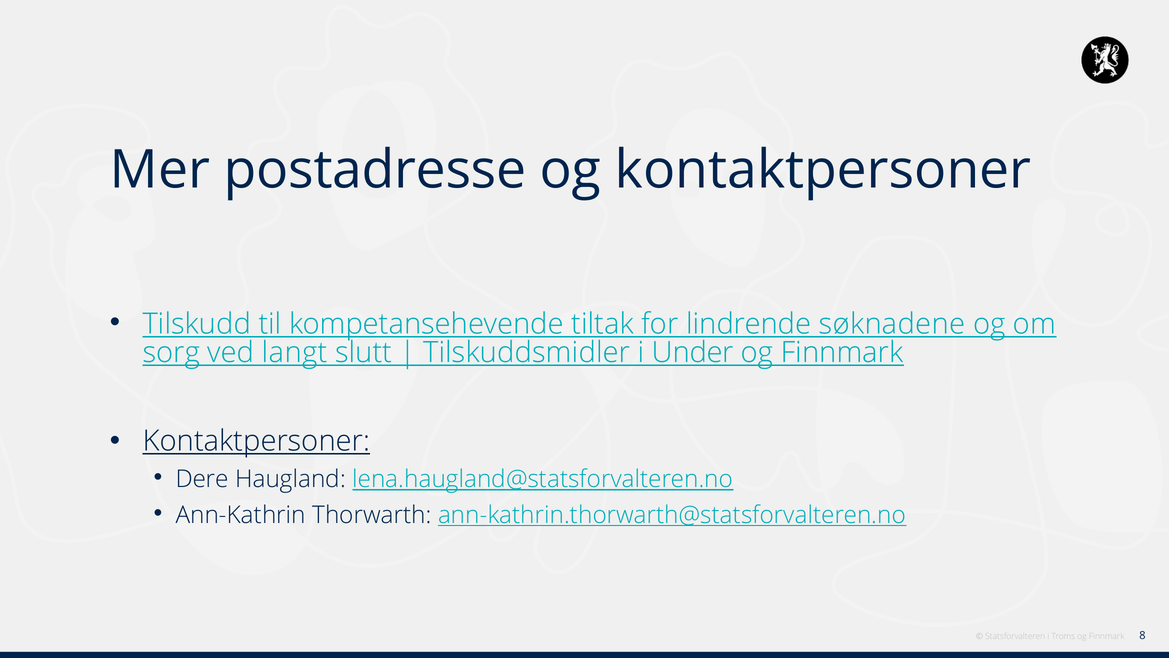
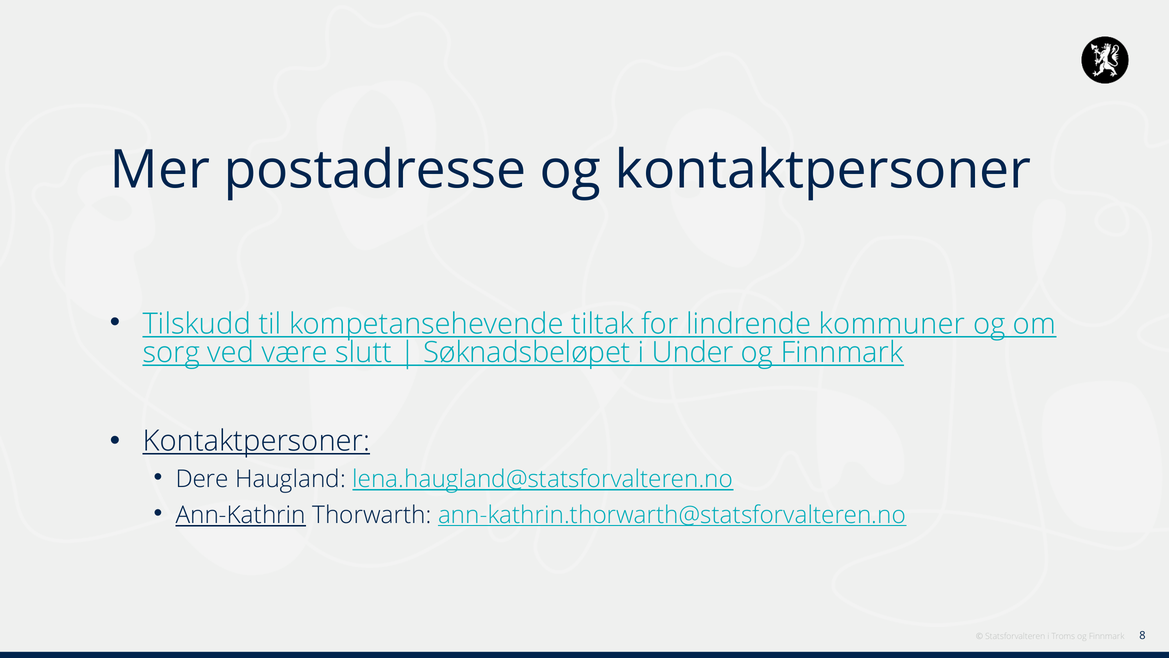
søknadene: søknadene -> kommuner
langt: langt -> være
Tilskuddsmidler: Tilskuddsmidler -> Søknadsbeløpet
Ann-Kathrin underline: none -> present
